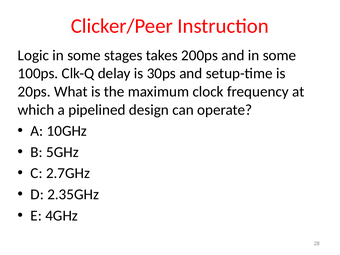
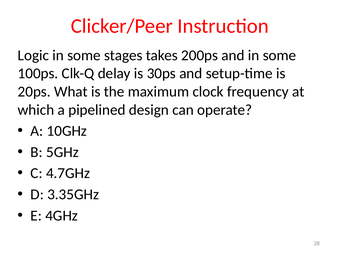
2.7GHz: 2.7GHz -> 4.7GHz
2.35GHz: 2.35GHz -> 3.35GHz
